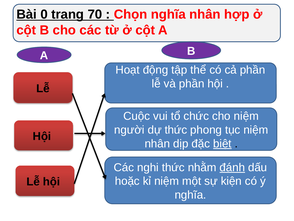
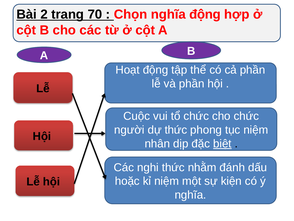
0: 0 -> 2
nghĩa nhân: nhân -> động
cho niệm: niệm -> chức
đánh underline: present -> none
